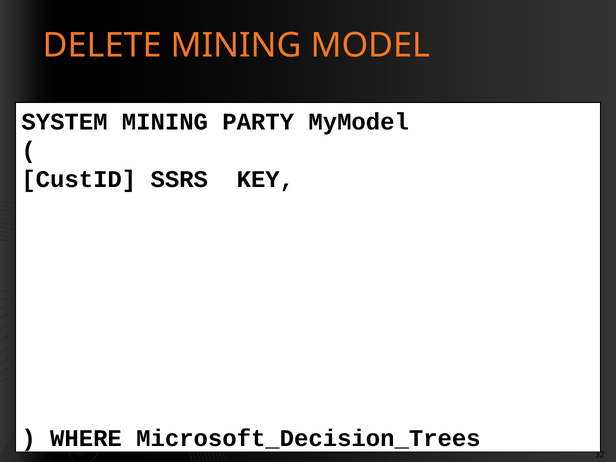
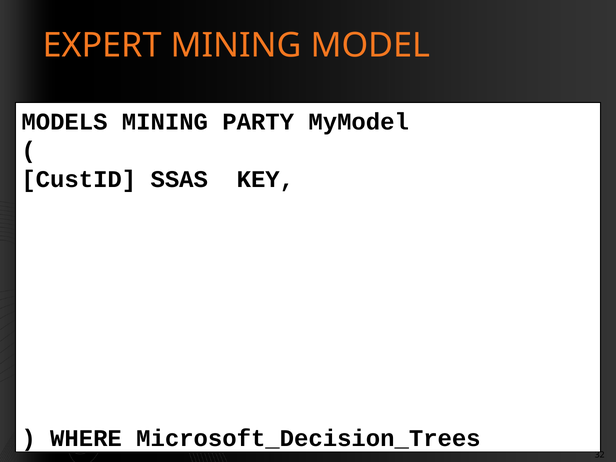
DELETE: DELETE -> EXPERT
SYSTEM: SYSTEM -> MODELS
SSRS: SSRS -> SSAS
